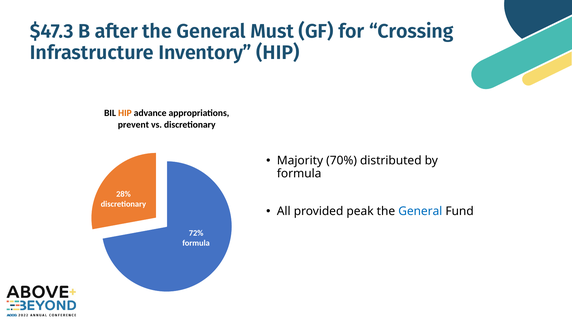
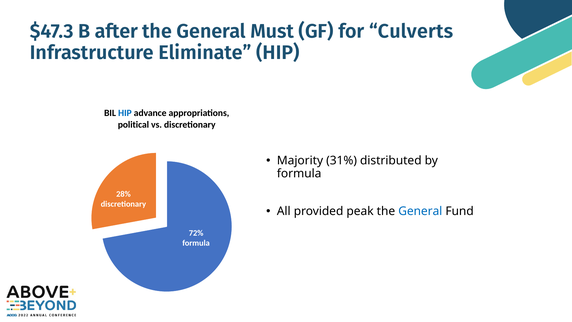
Crossing: Crossing -> Culverts
Inventory: Inventory -> Eliminate
HIP at (125, 113) colour: orange -> blue
prevent: prevent -> political
70%: 70% -> 31%
